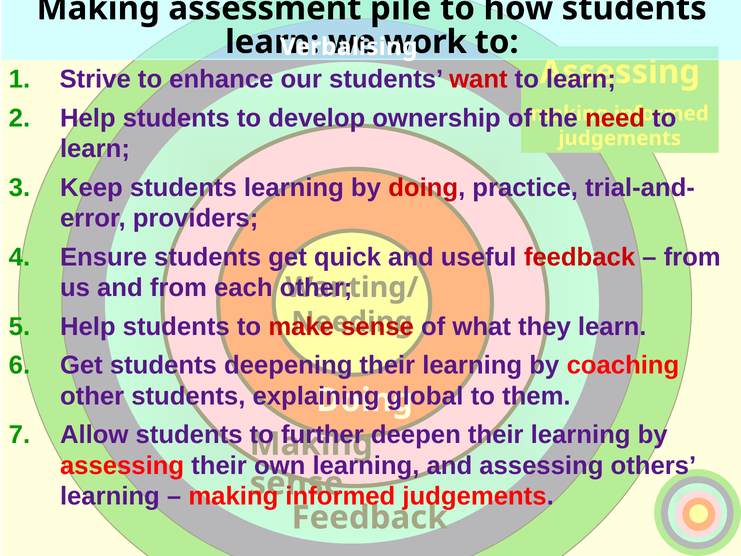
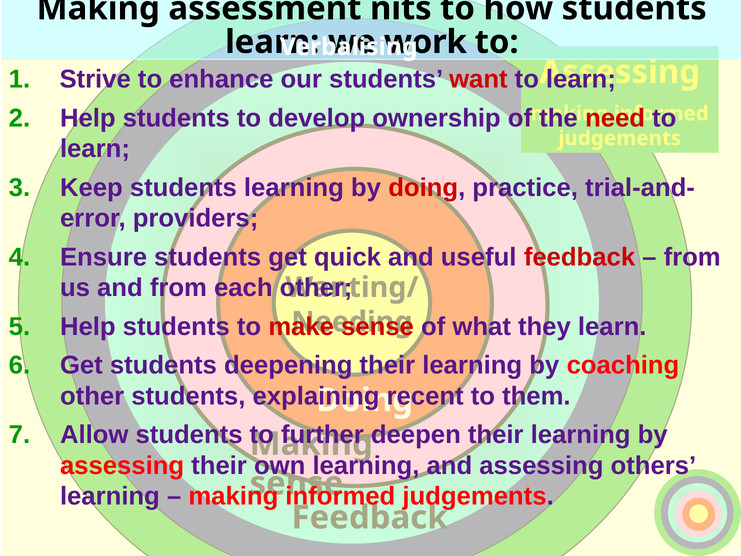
pile: pile -> nits
global: global -> recent
